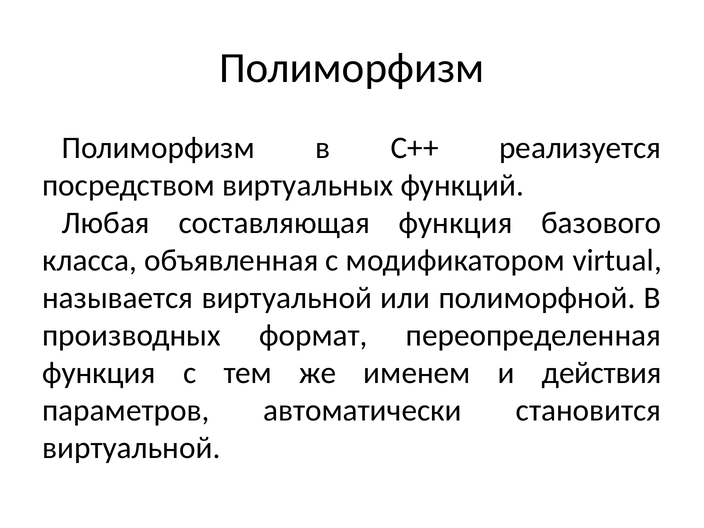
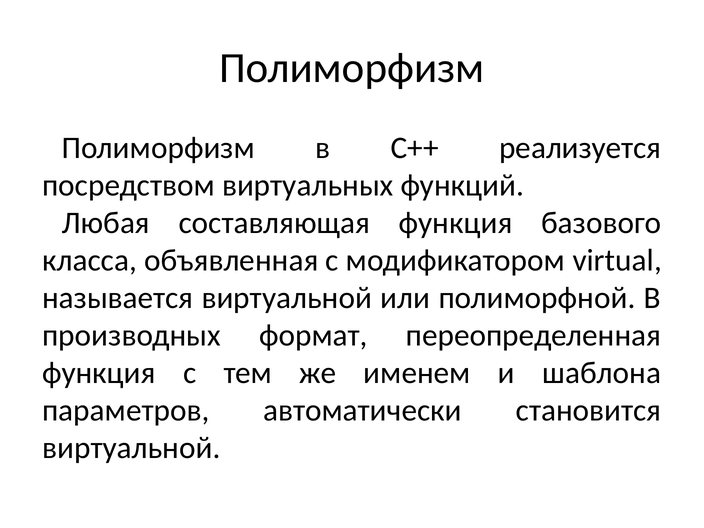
действия: действия -> шаблона
